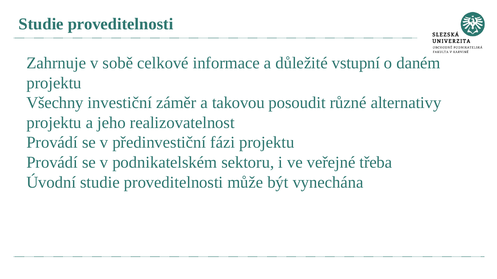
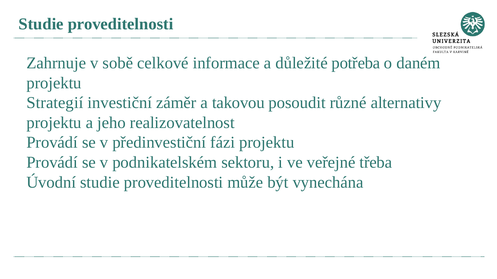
vstupní: vstupní -> potřeba
Všechny: Všechny -> Strategií
